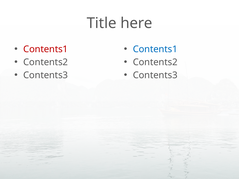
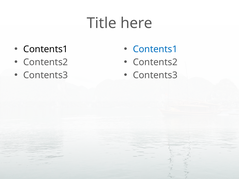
Contents1 at (46, 49) colour: red -> black
